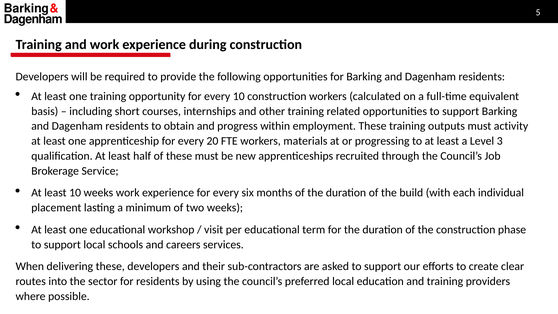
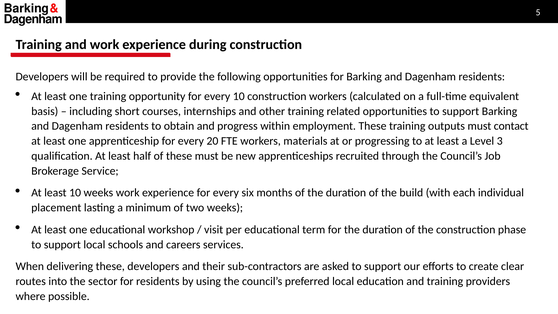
activity: activity -> contact
